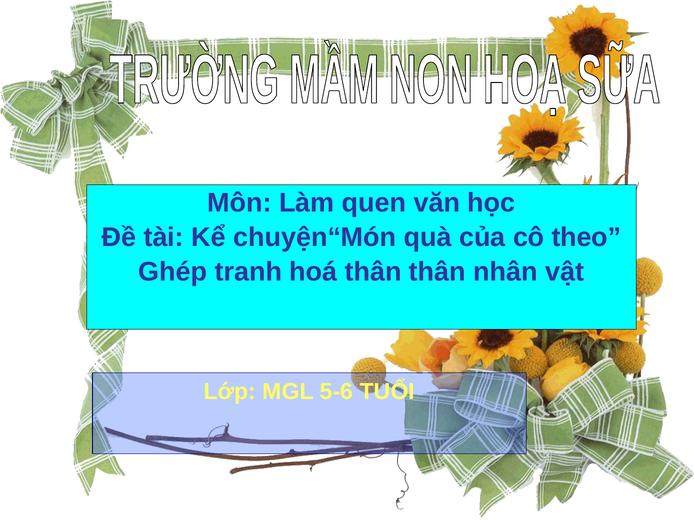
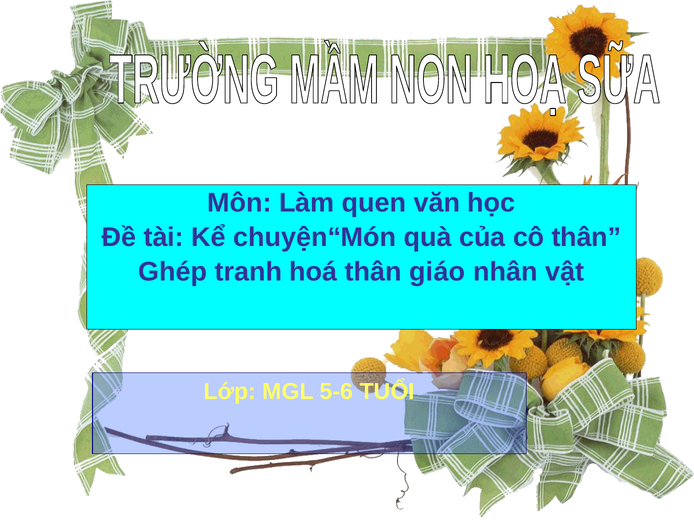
cô theo: theo -> thân
thân thân: thân -> giáo
